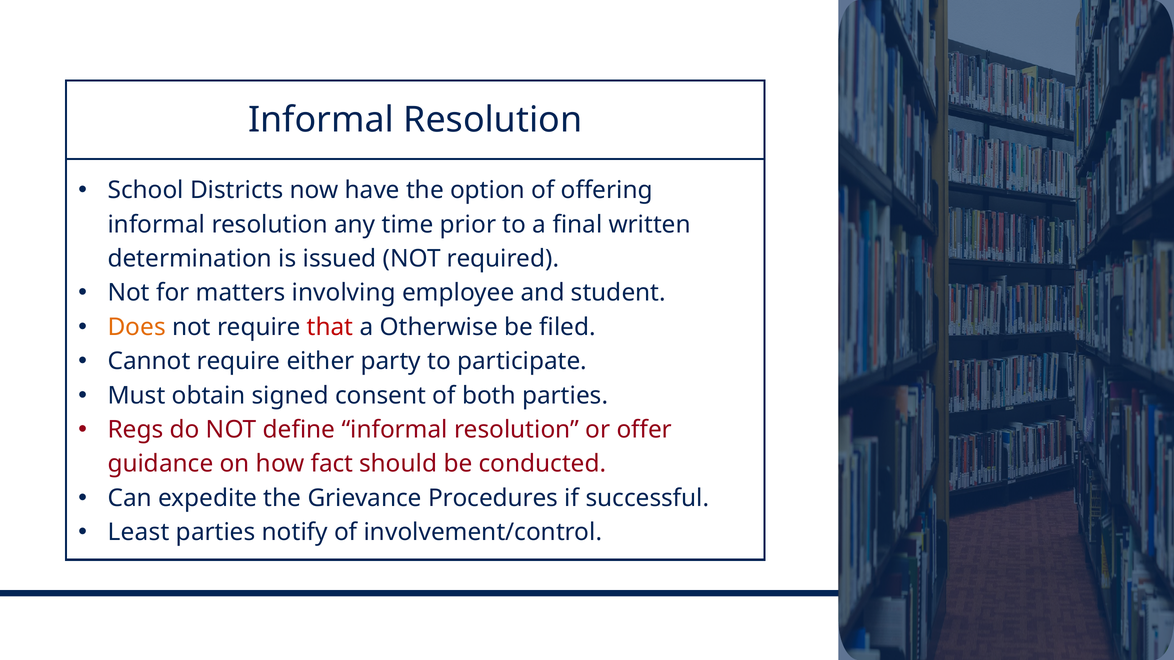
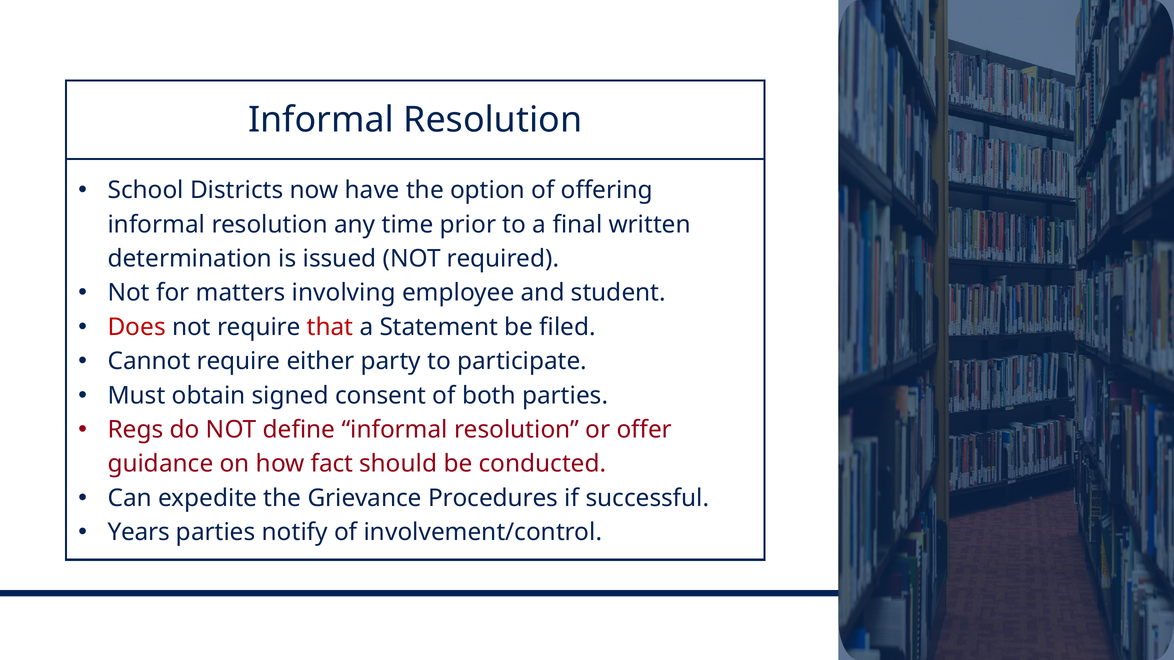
Does colour: orange -> red
Otherwise: Otherwise -> Statement
Least: Least -> Years
